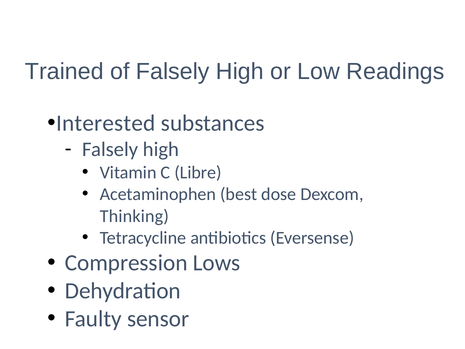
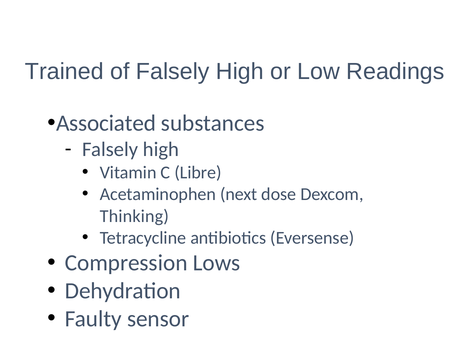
Interested: Interested -> Associated
best: best -> next
